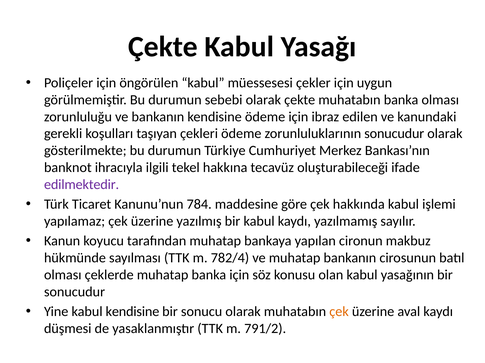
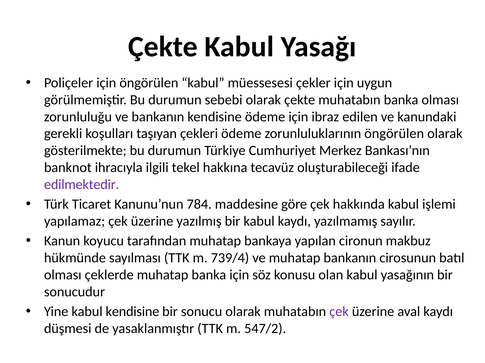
zorunluluklarının sonucudur: sonucudur -> öngörülen
782/4: 782/4 -> 739/4
çek at (339, 312) colour: orange -> purple
791/2: 791/2 -> 547/2
